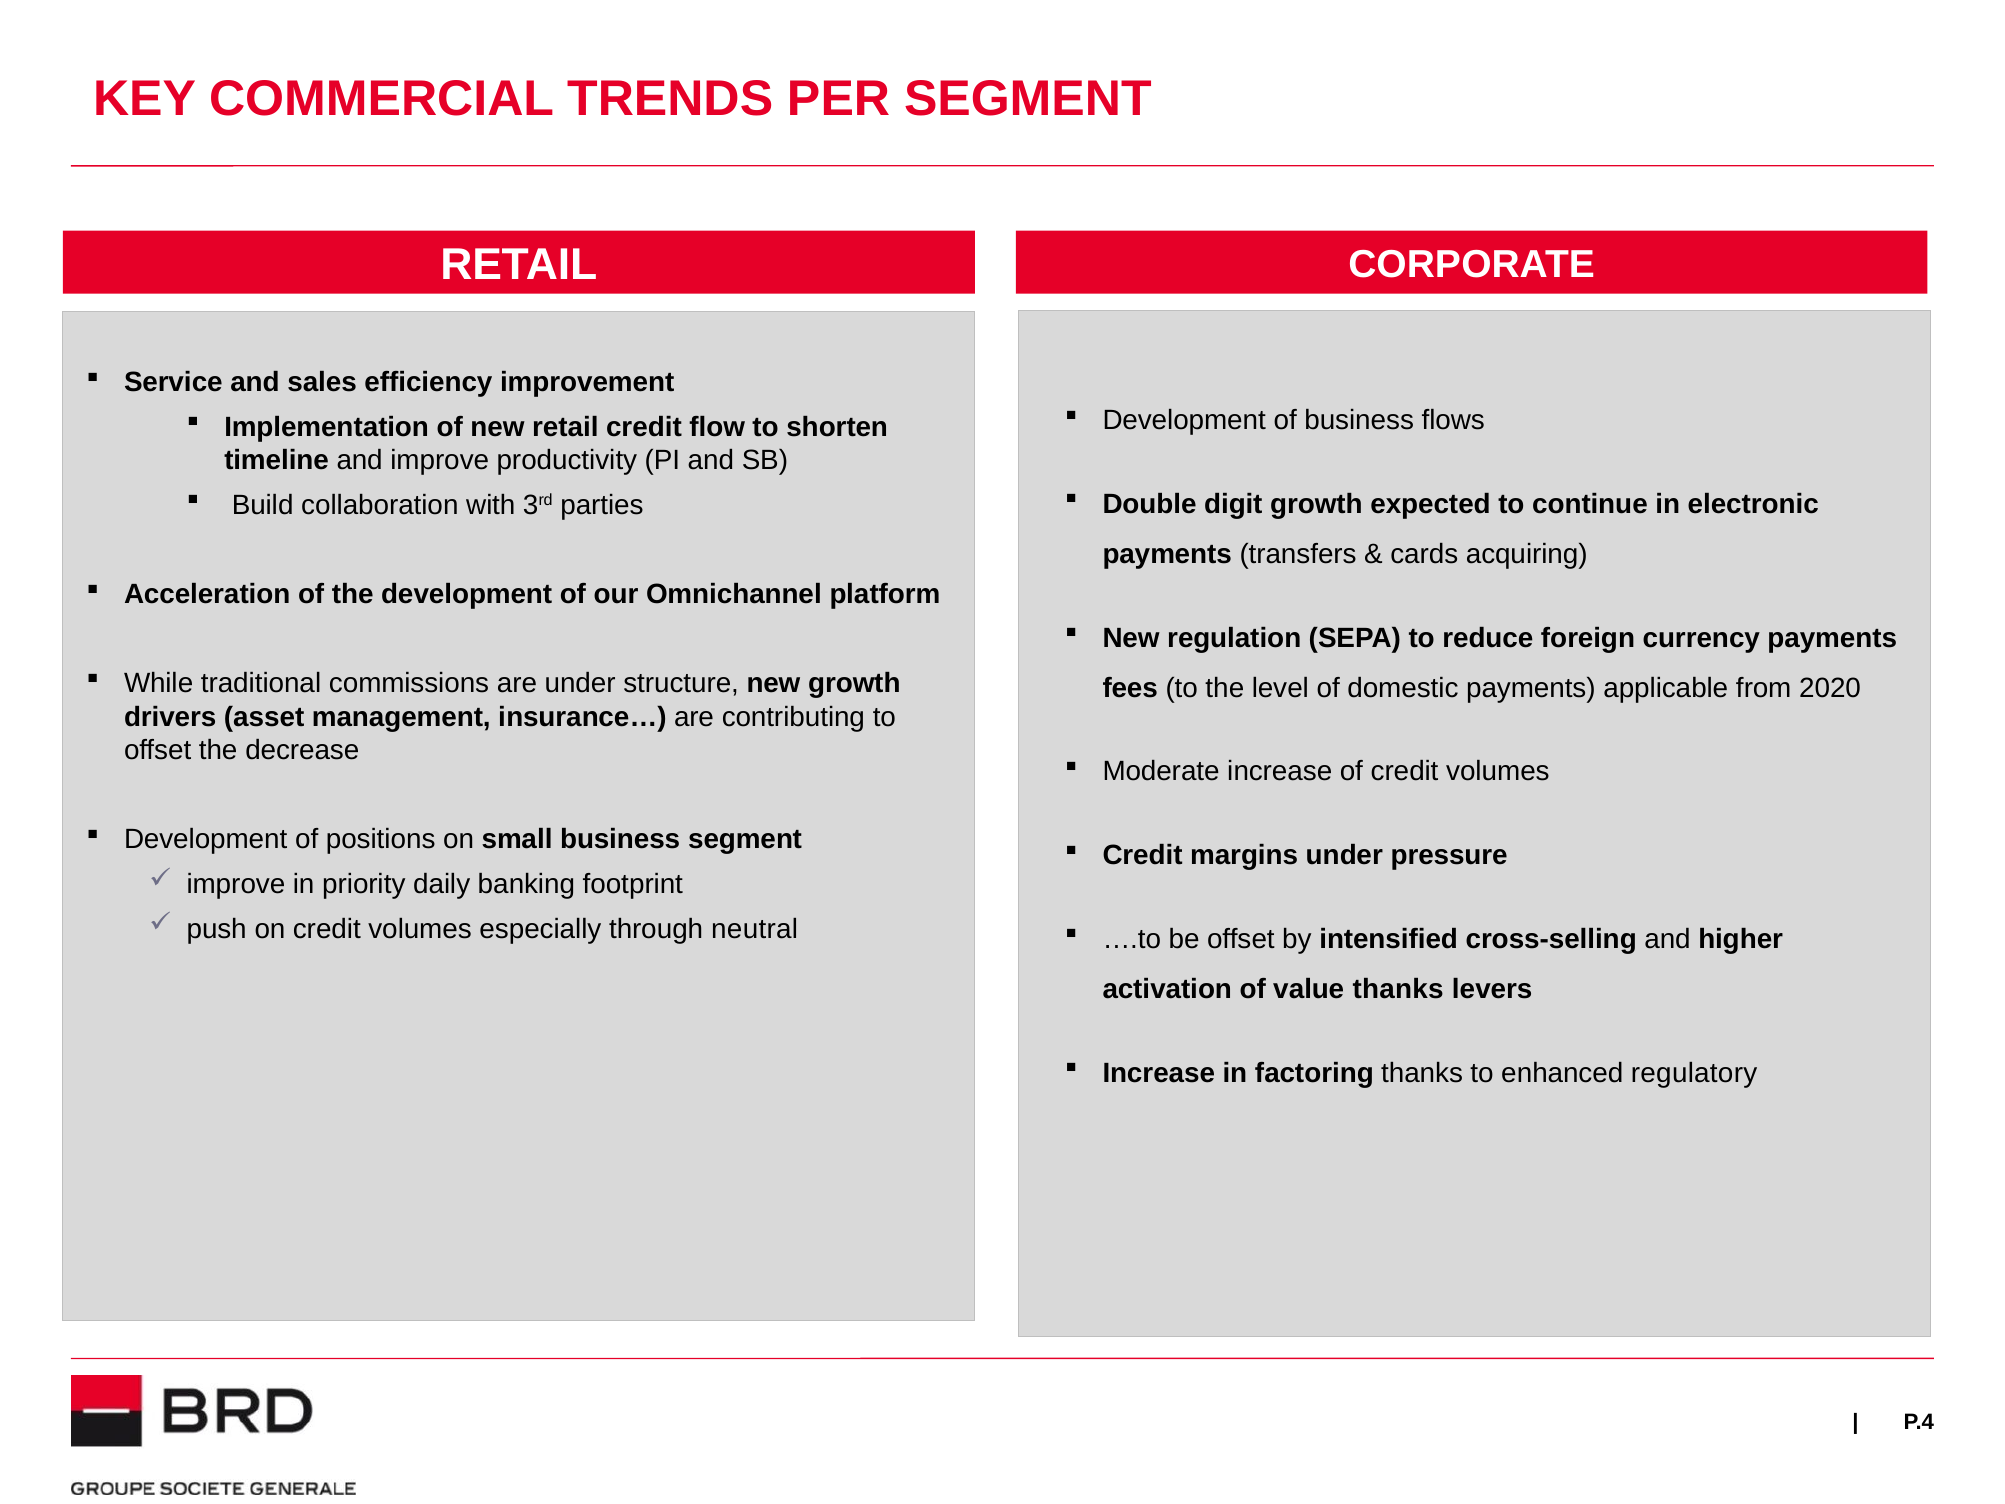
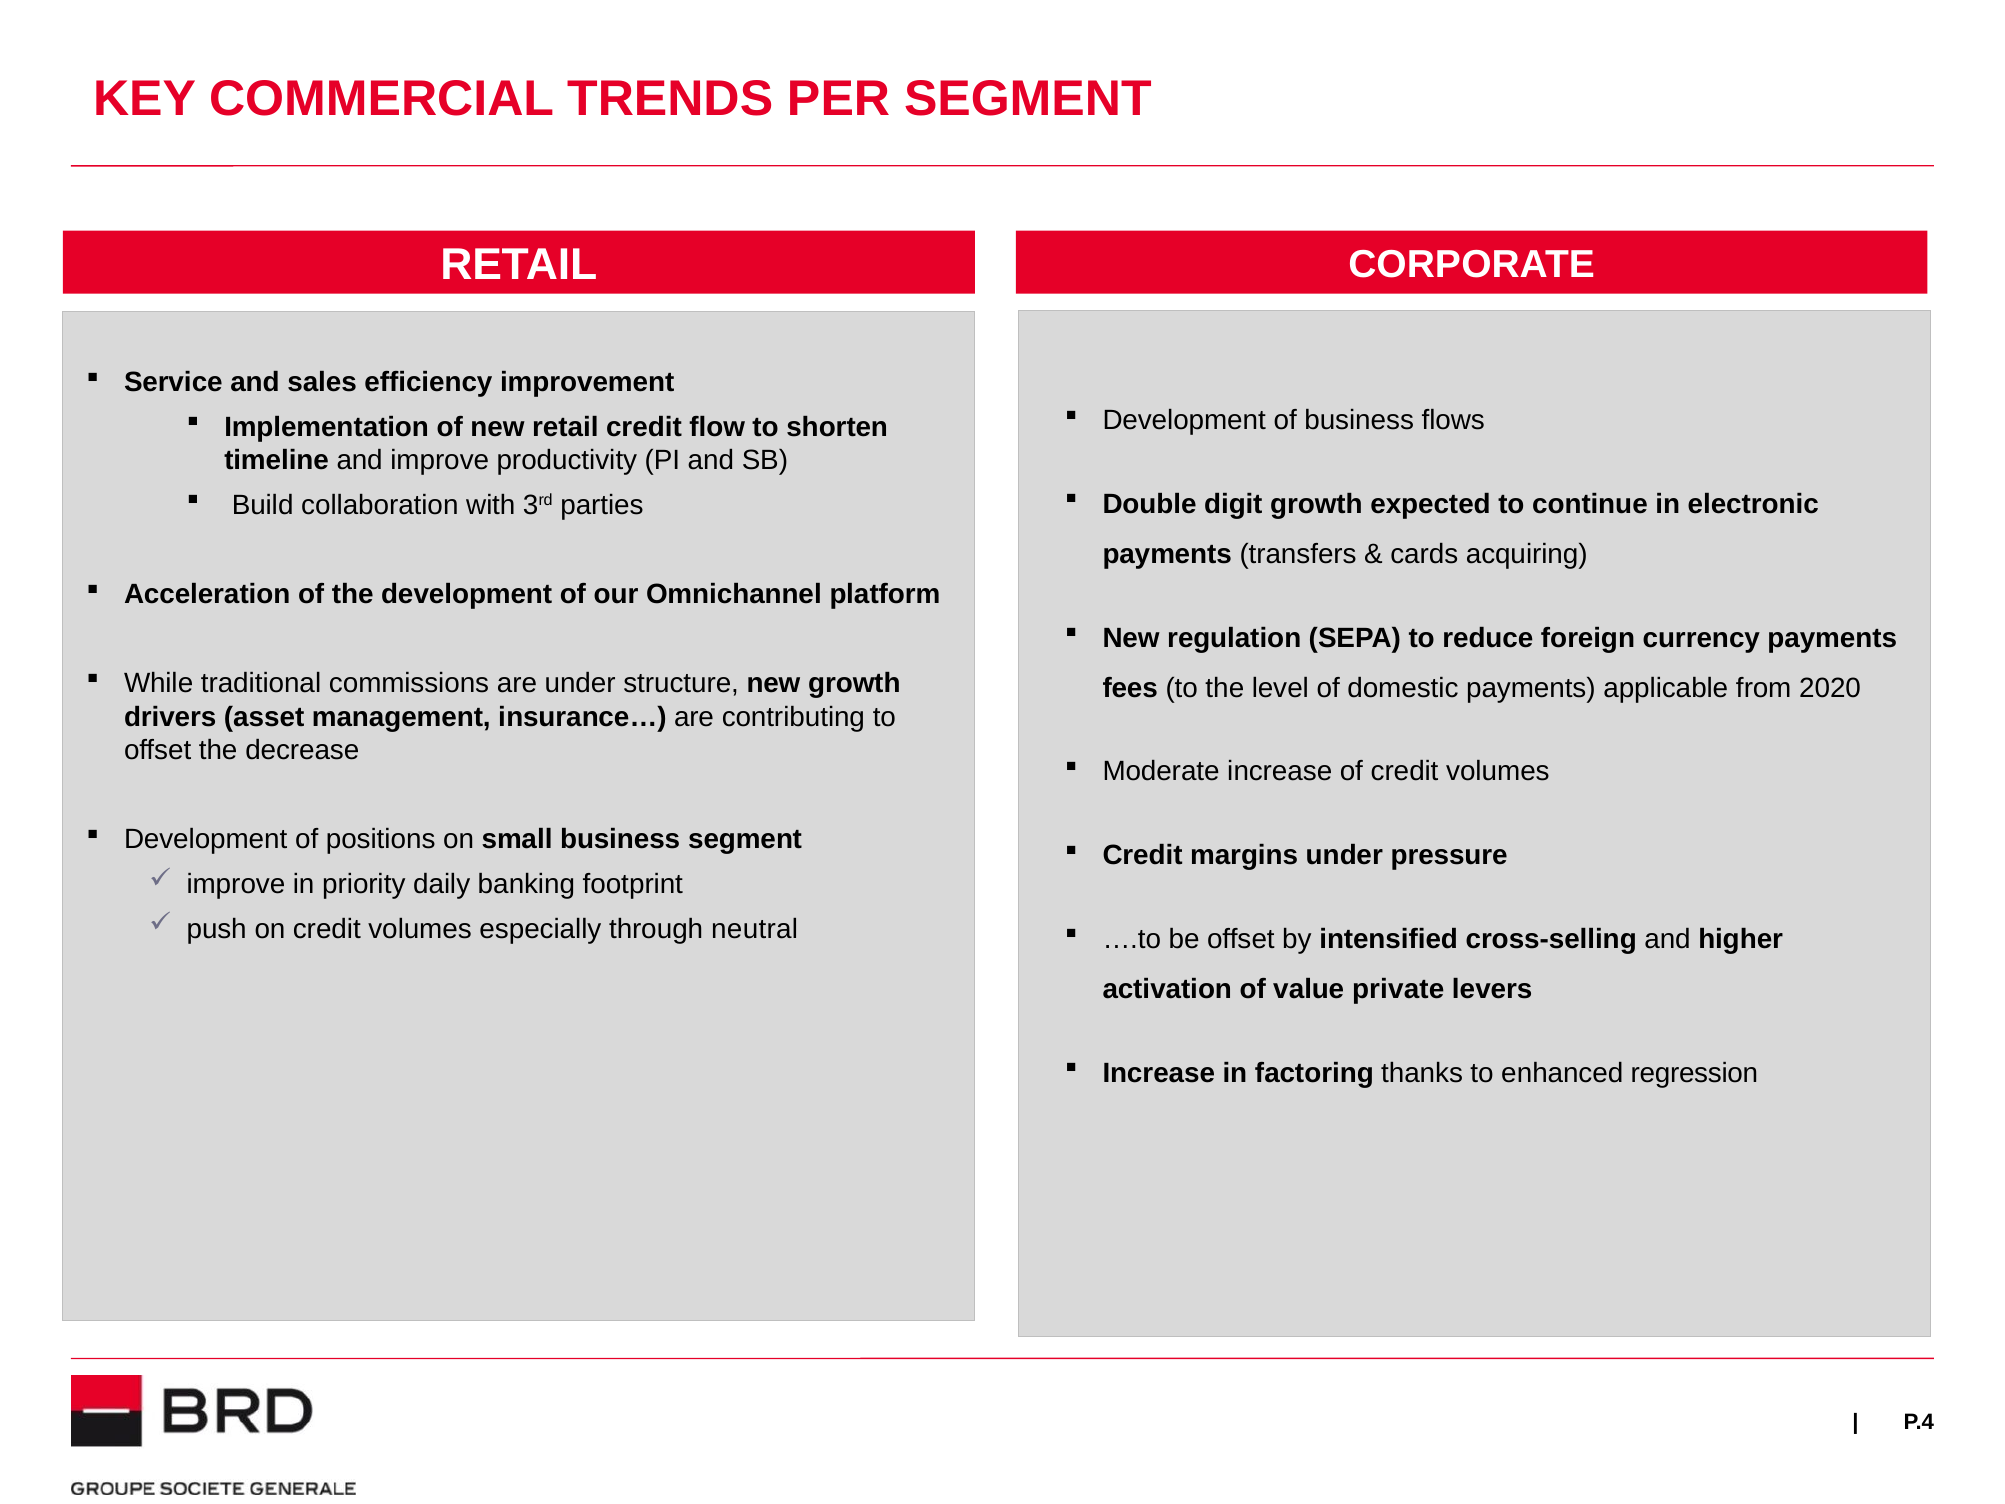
value thanks: thanks -> private
regulatory: regulatory -> regression
